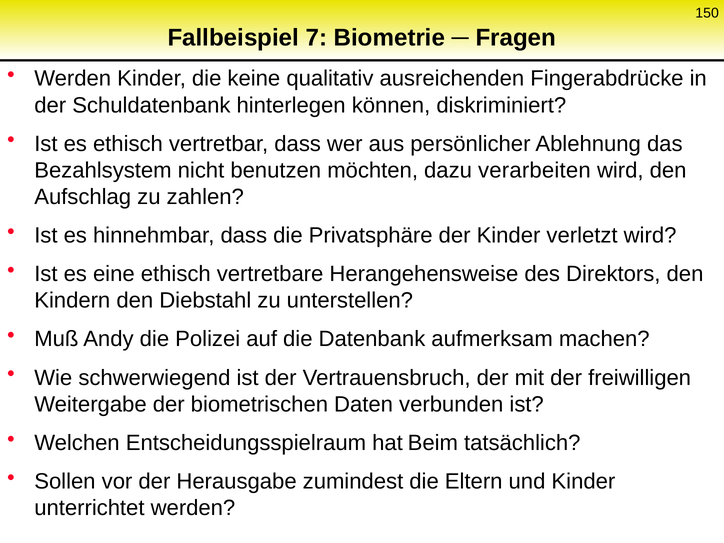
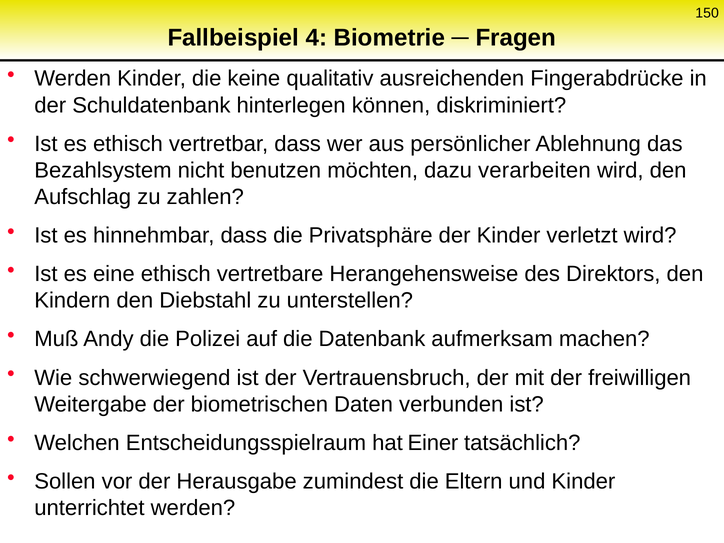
7: 7 -> 4
Beim: Beim -> Einer
